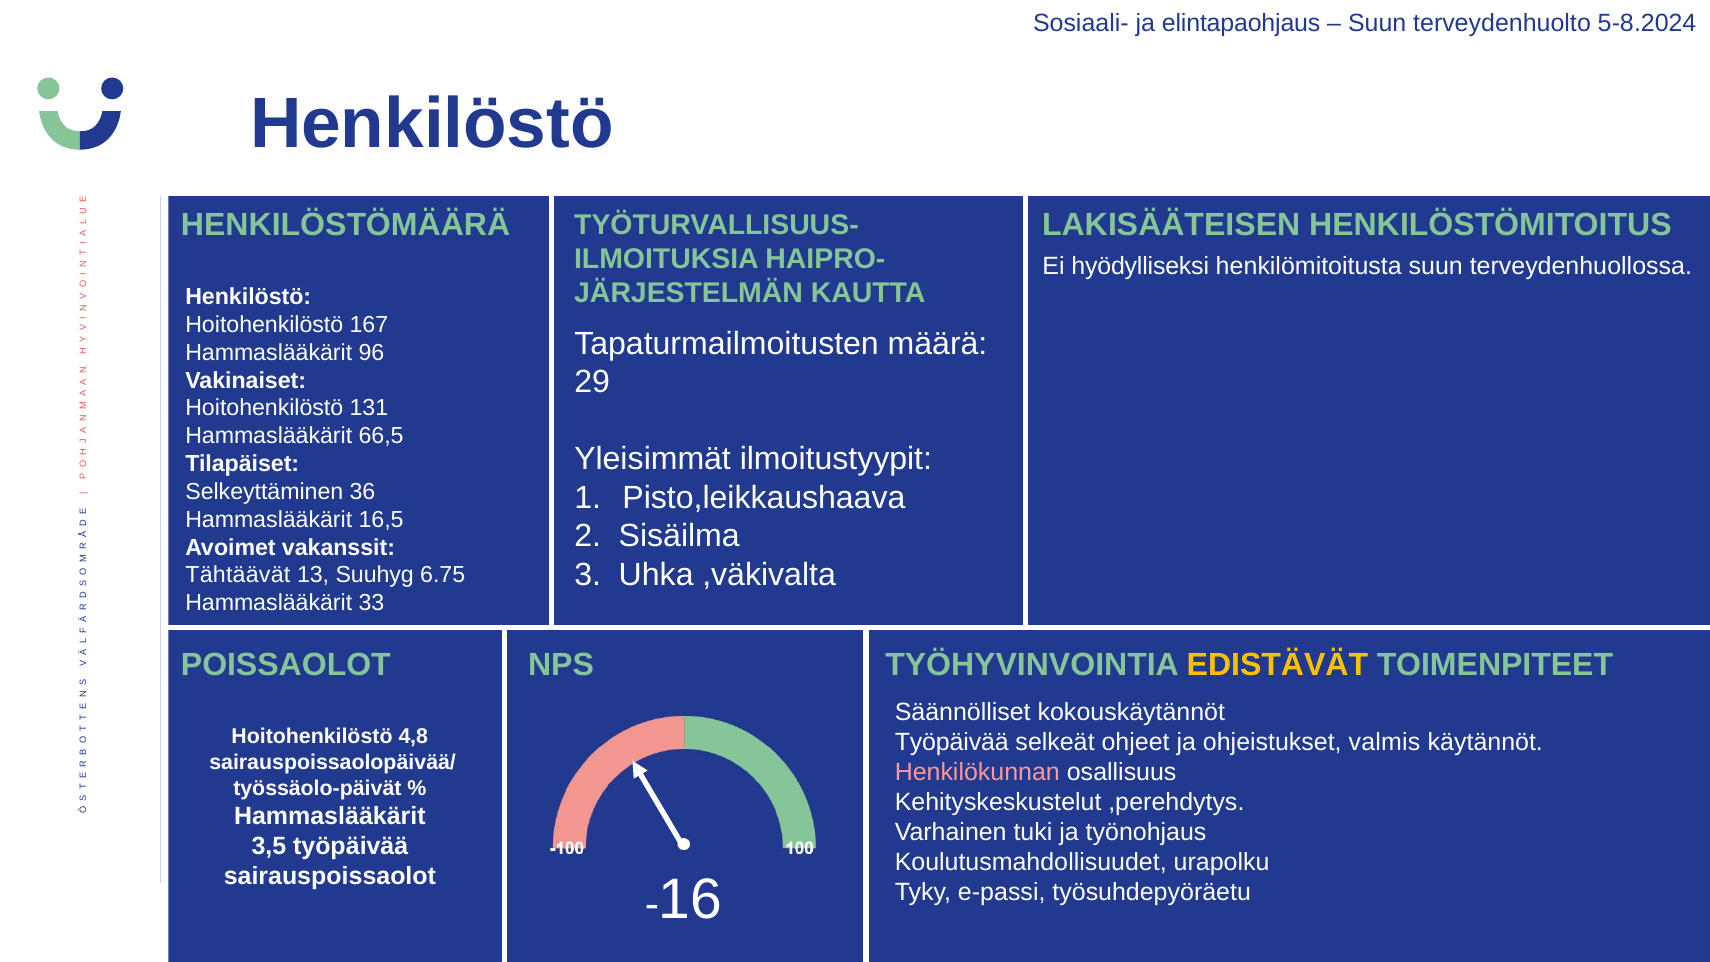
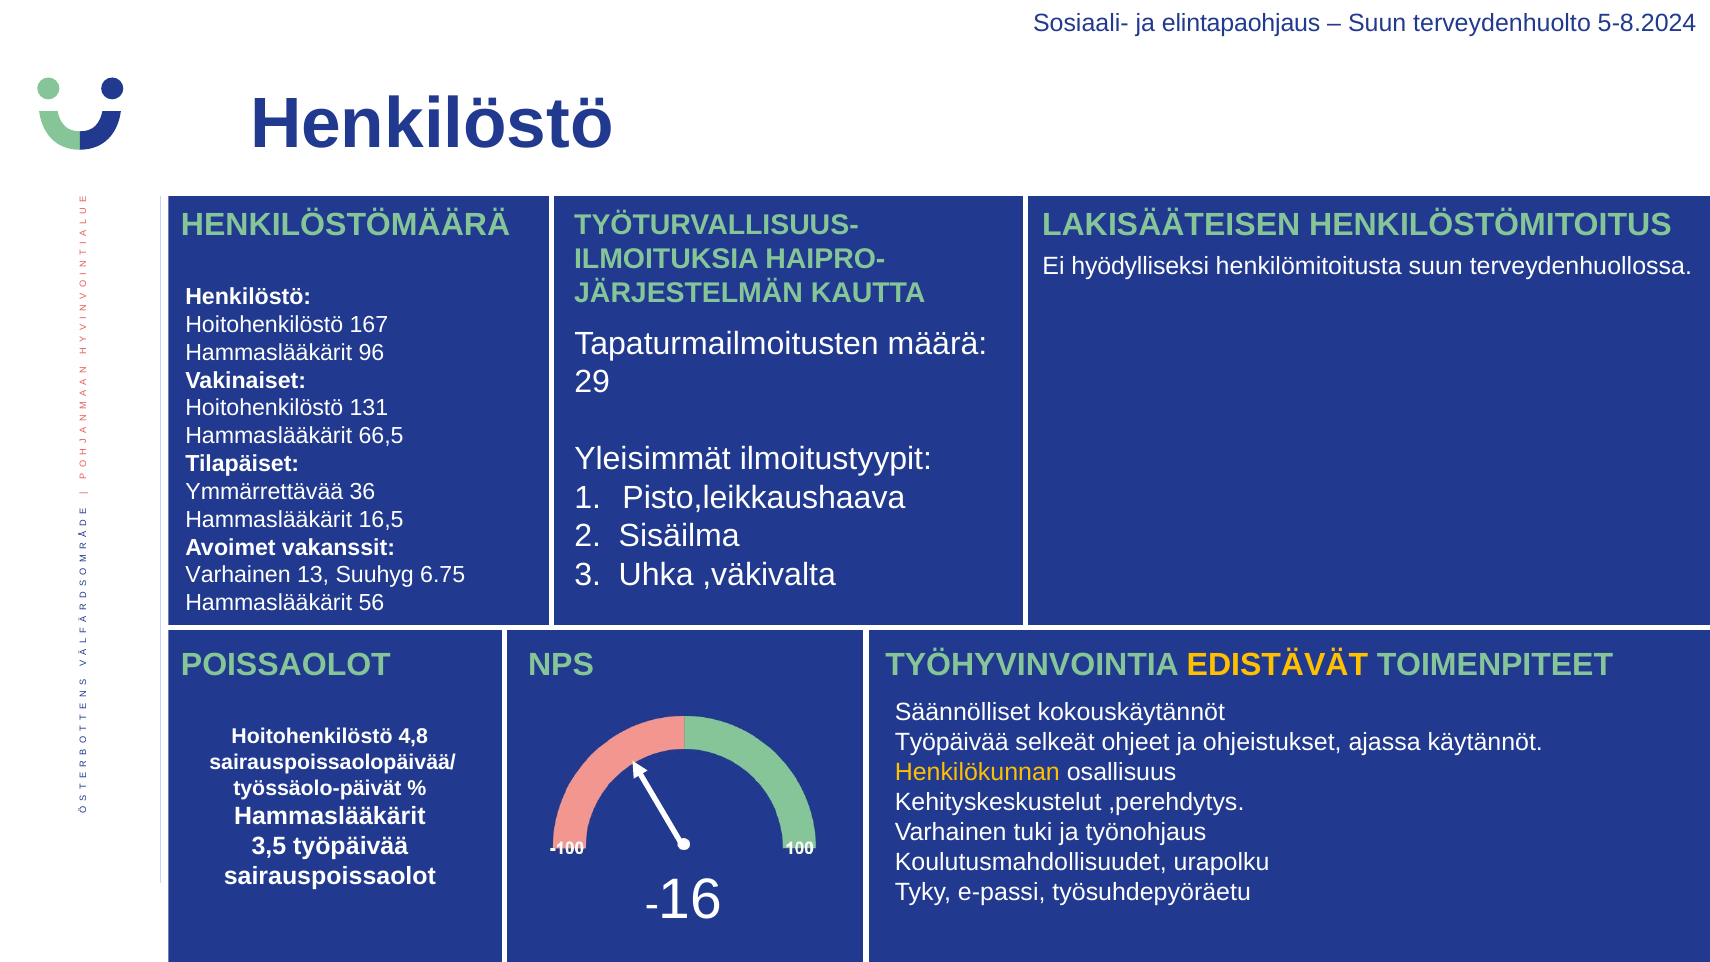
Selkeyttäminen: Selkeyttäminen -> Ymmärrettävää
Tähtäävät at (238, 575): Tähtäävät -> Varhainen
33: 33 -> 56
valmis: valmis -> ajassa
Henkilökunnan colour: pink -> yellow
